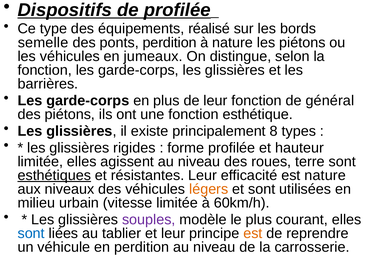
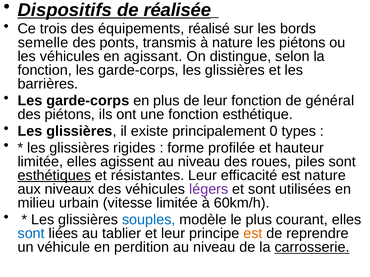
de profilée: profilée -> réalisée
type: type -> trois
ponts perdition: perdition -> transmis
jumeaux: jumeaux -> agissant
8: 8 -> 0
terre: terre -> piles
légers colour: orange -> purple
souples colour: purple -> blue
carrosserie underline: none -> present
